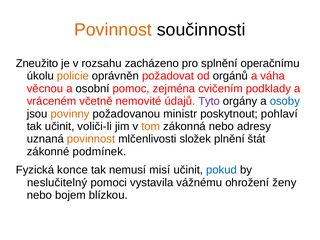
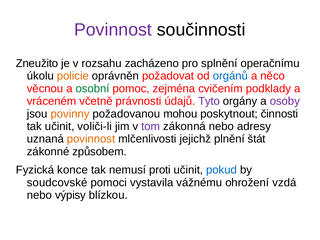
Povinnost at (113, 30) colour: orange -> purple
orgánů colour: black -> blue
váha: váha -> něco
osobní colour: black -> green
nemovité: nemovité -> právnosti
osoby colour: blue -> purple
ministr: ministr -> mohou
pohlaví: pohlaví -> činnosti
tom colour: orange -> purple
složek: složek -> jejichž
podmínek: podmínek -> způsobem
misí: misí -> proti
neslučitelný: neslučitelný -> soudcovské
ženy: ženy -> vzdá
bojem: bojem -> výpisy
